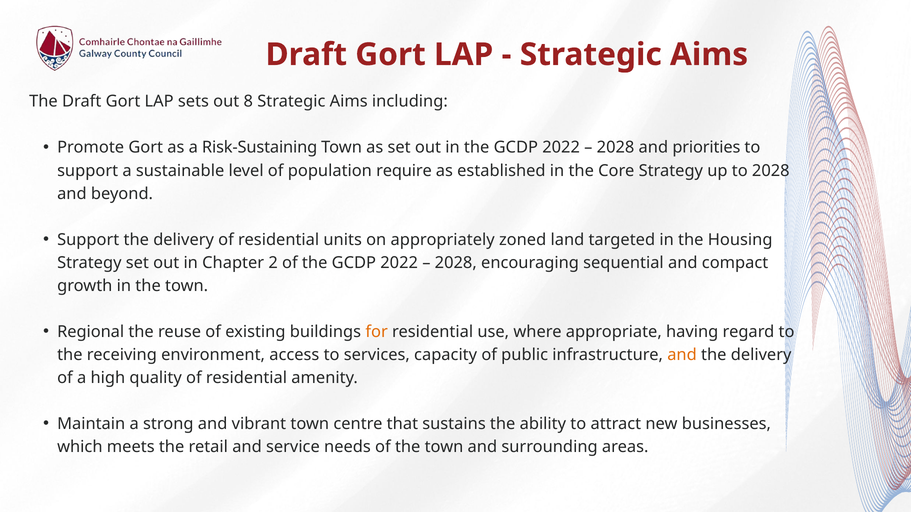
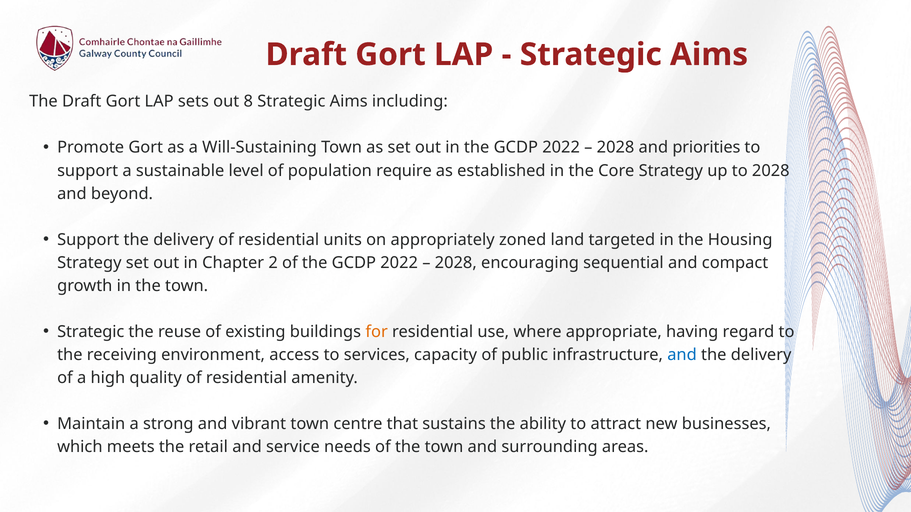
Risk-Sustaining: Risk-Sustaining -> Will-Sustaining
Regional at (91, 332): Regional -> Strategic
and at (682, 355) colour: orange -> blue
